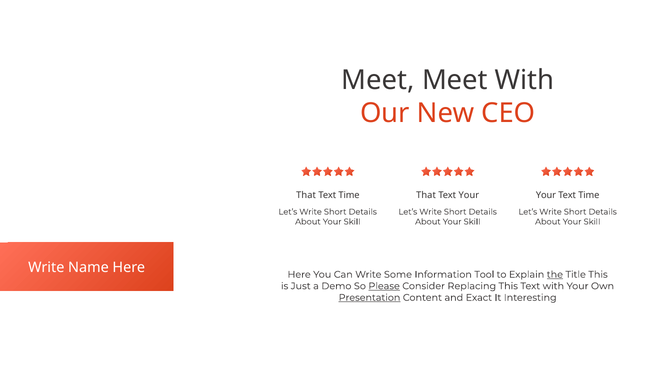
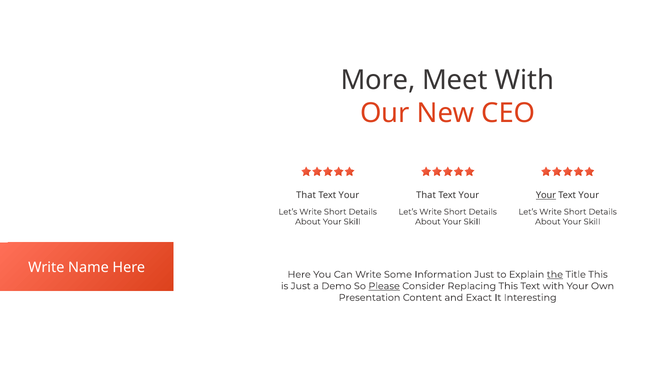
Meet at (378, 80): Meet -> More
Time at (349, 195): Time -> Your
Your at (546, 195) underline: none -> present
Time at (589, 195): Time -> Your
Information Tool: Tool -> Just
Presentation underline: present -> none
